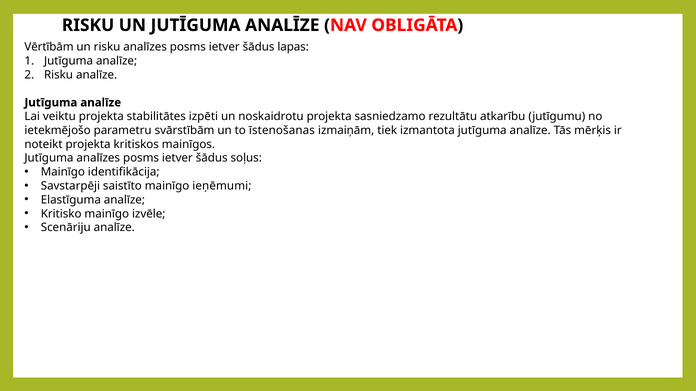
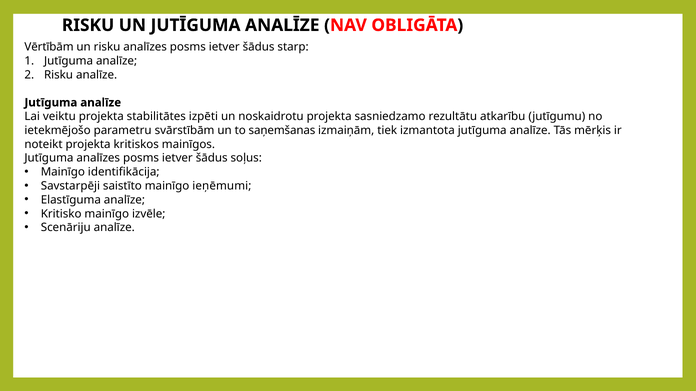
lapas: lapas -> starp
īstenošanas: īstenošanas -> saņemšanas
